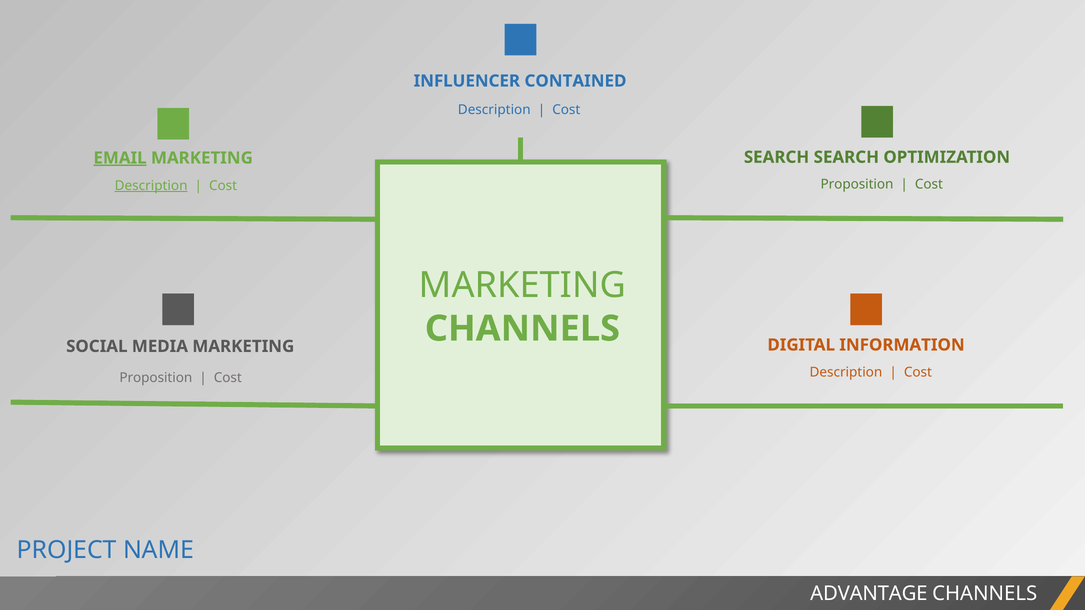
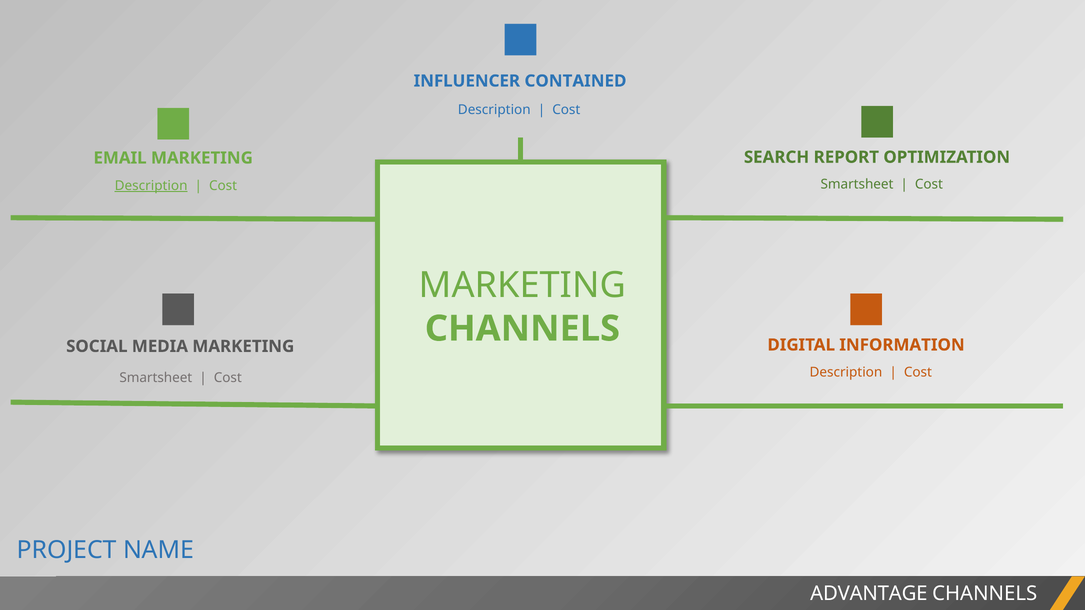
SEARCH SEARCH: SEARCH -> REPORT
EMAIL underline: present -> none
Proposition at (857, 185): Proposition -> Smartsheet
Proposition at (156, 378): Proposition -> Smartsheet
